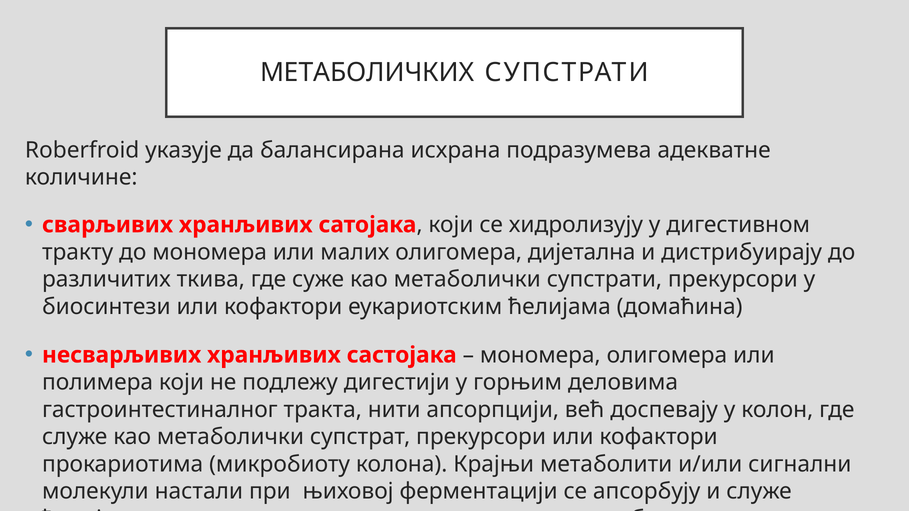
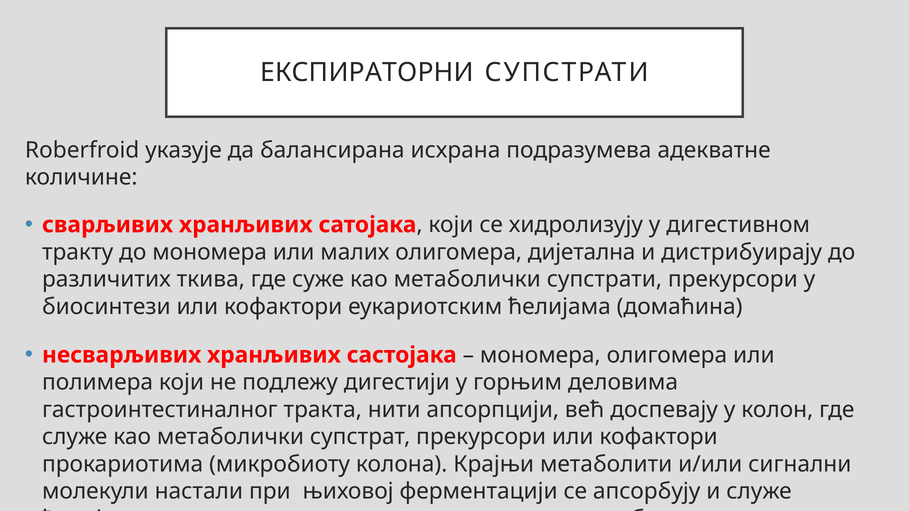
МЕТАБОЛИЧКИХ: МЕТАБОЛИЧКИХ -> ЕКСПИРАТОРНИ
